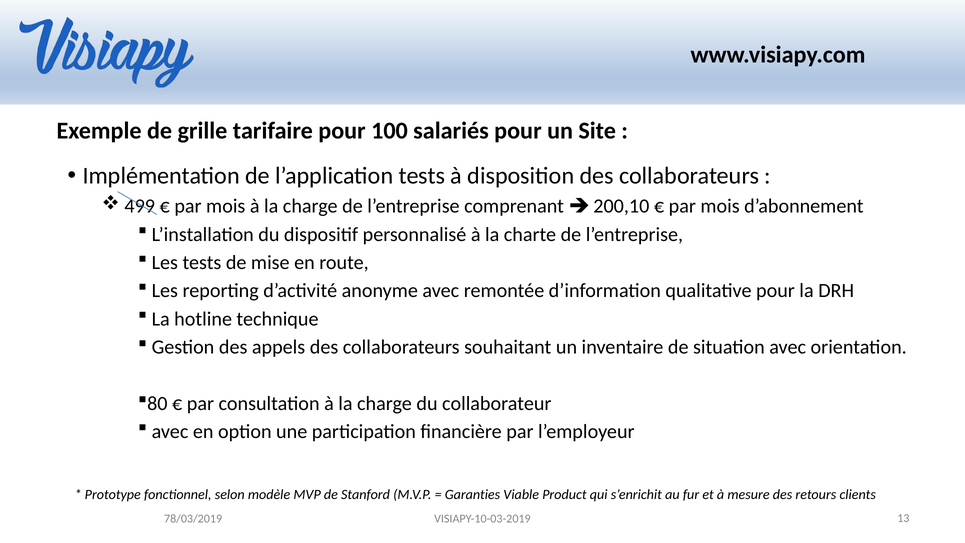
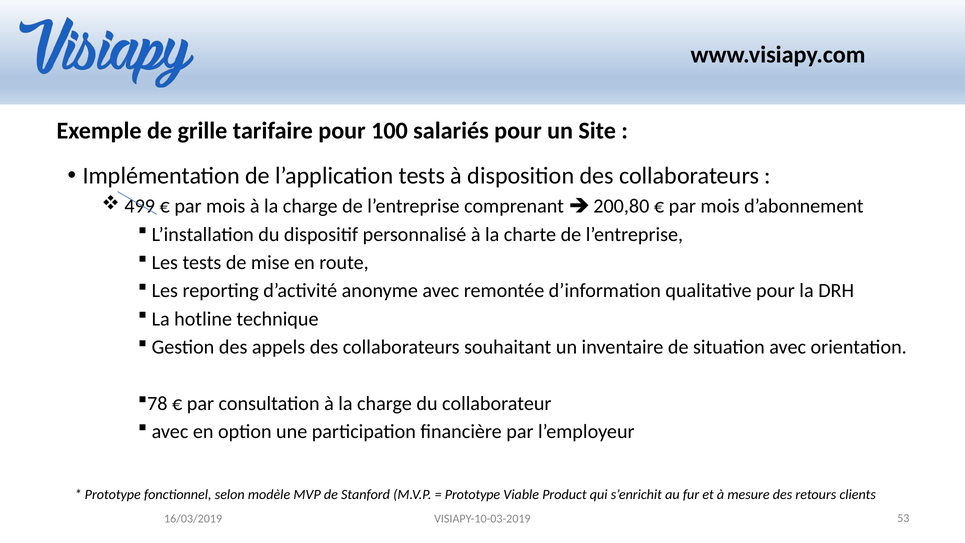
200,10: 200,10 -> 200,80
80: 80 -> 78
Garanties at (473, 495): Garanties -> Prototype
78/03/2019: 78/03/2019 -> 16/03/2019
13: 13 -> 53
